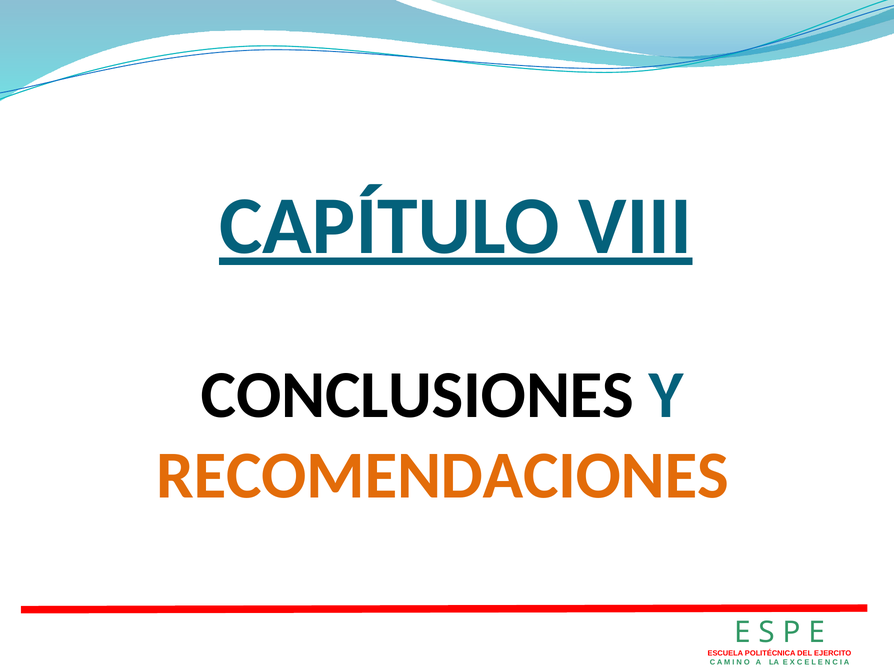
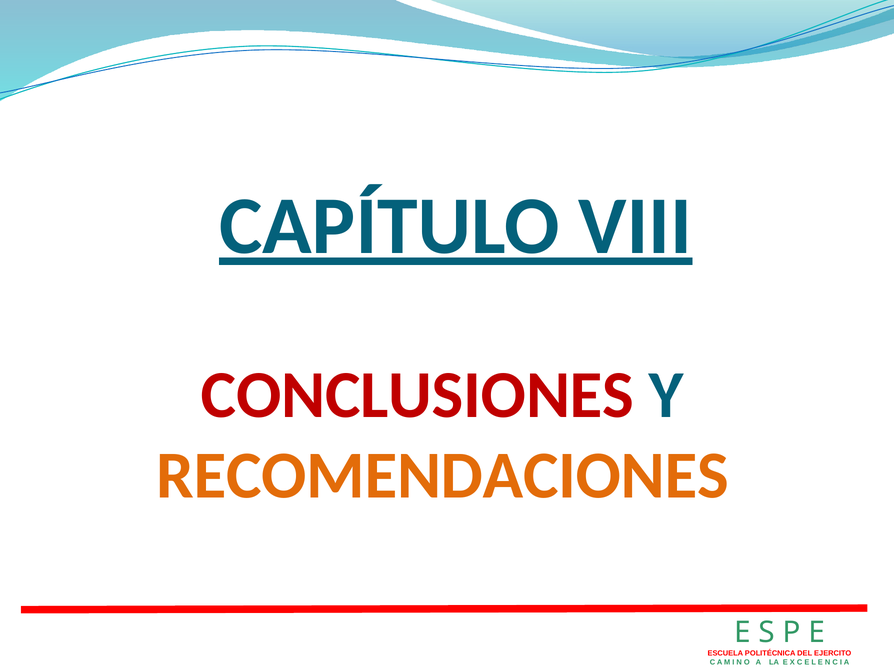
CONCLUSIONES colour: black -> red
